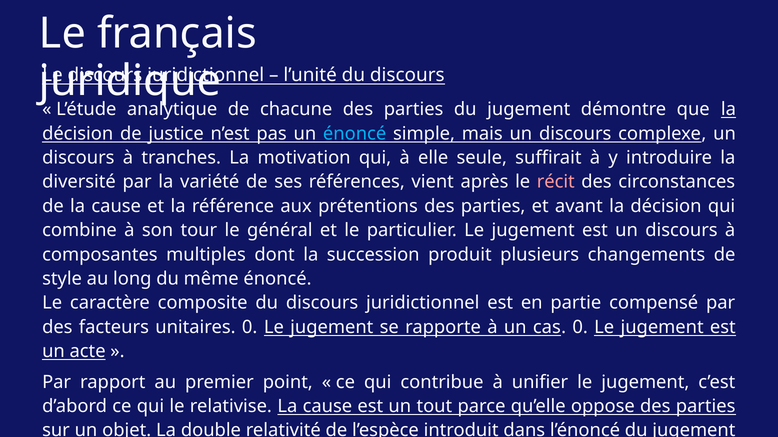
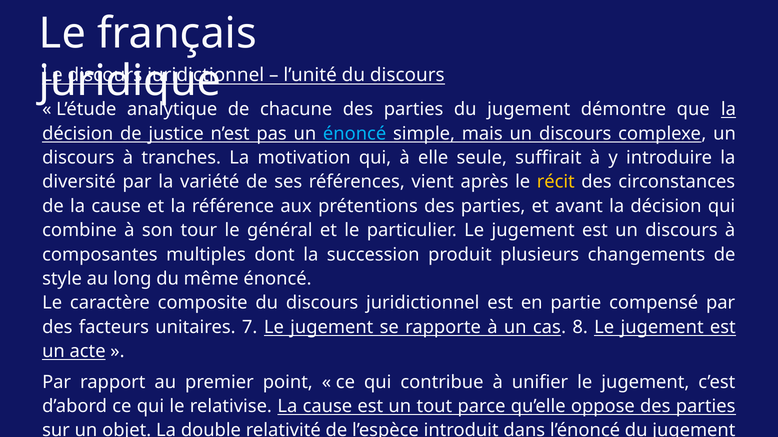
récit colour: pink -> yellow
unitaires 0: 0 -> 7
cas 0: 0 -> 8
